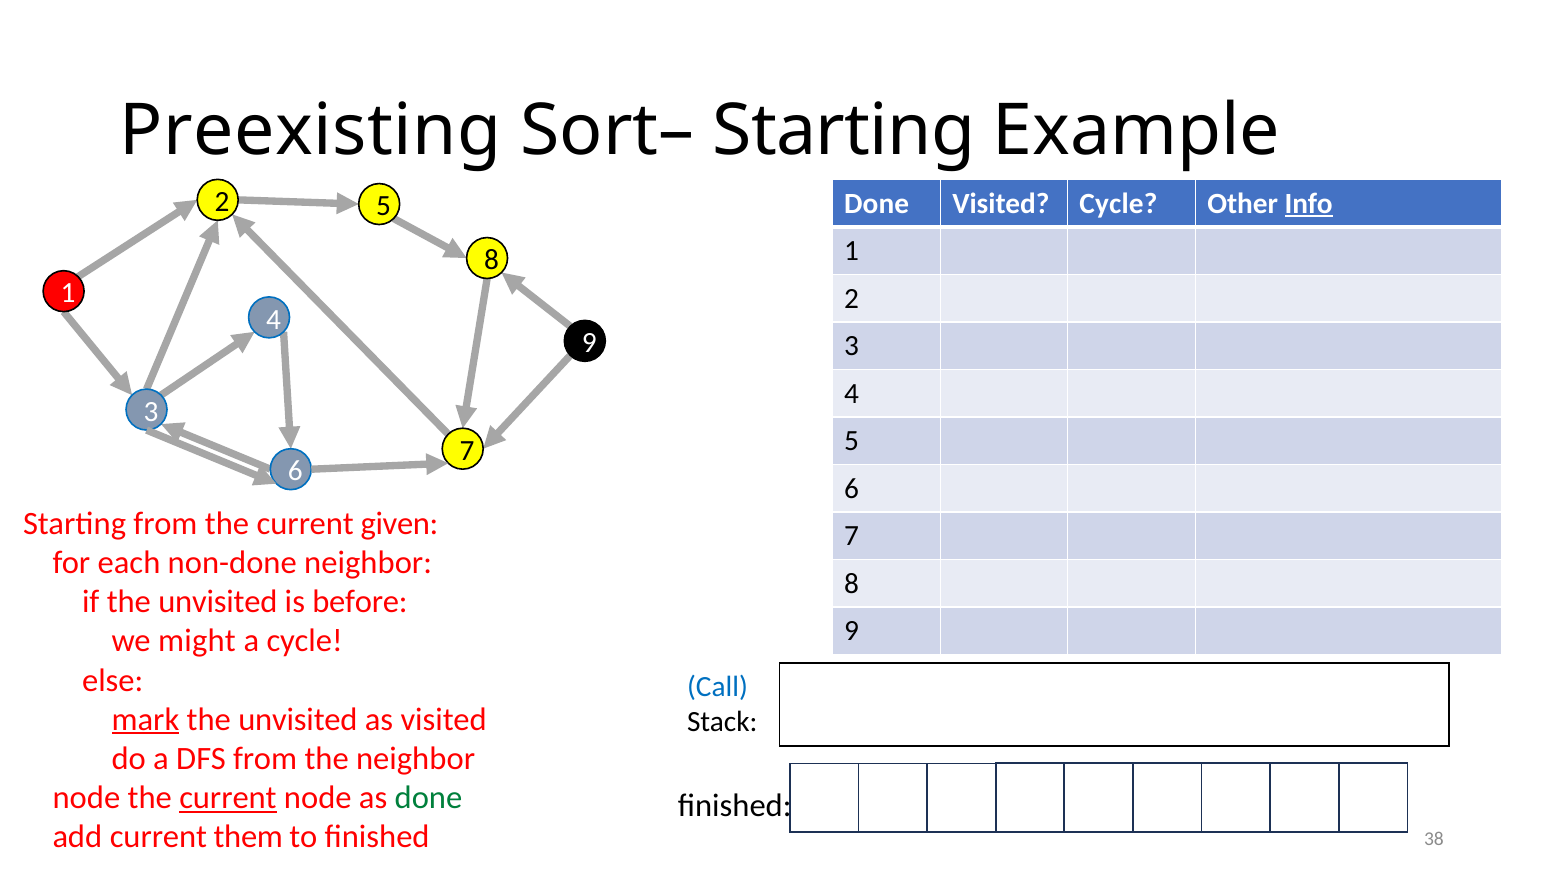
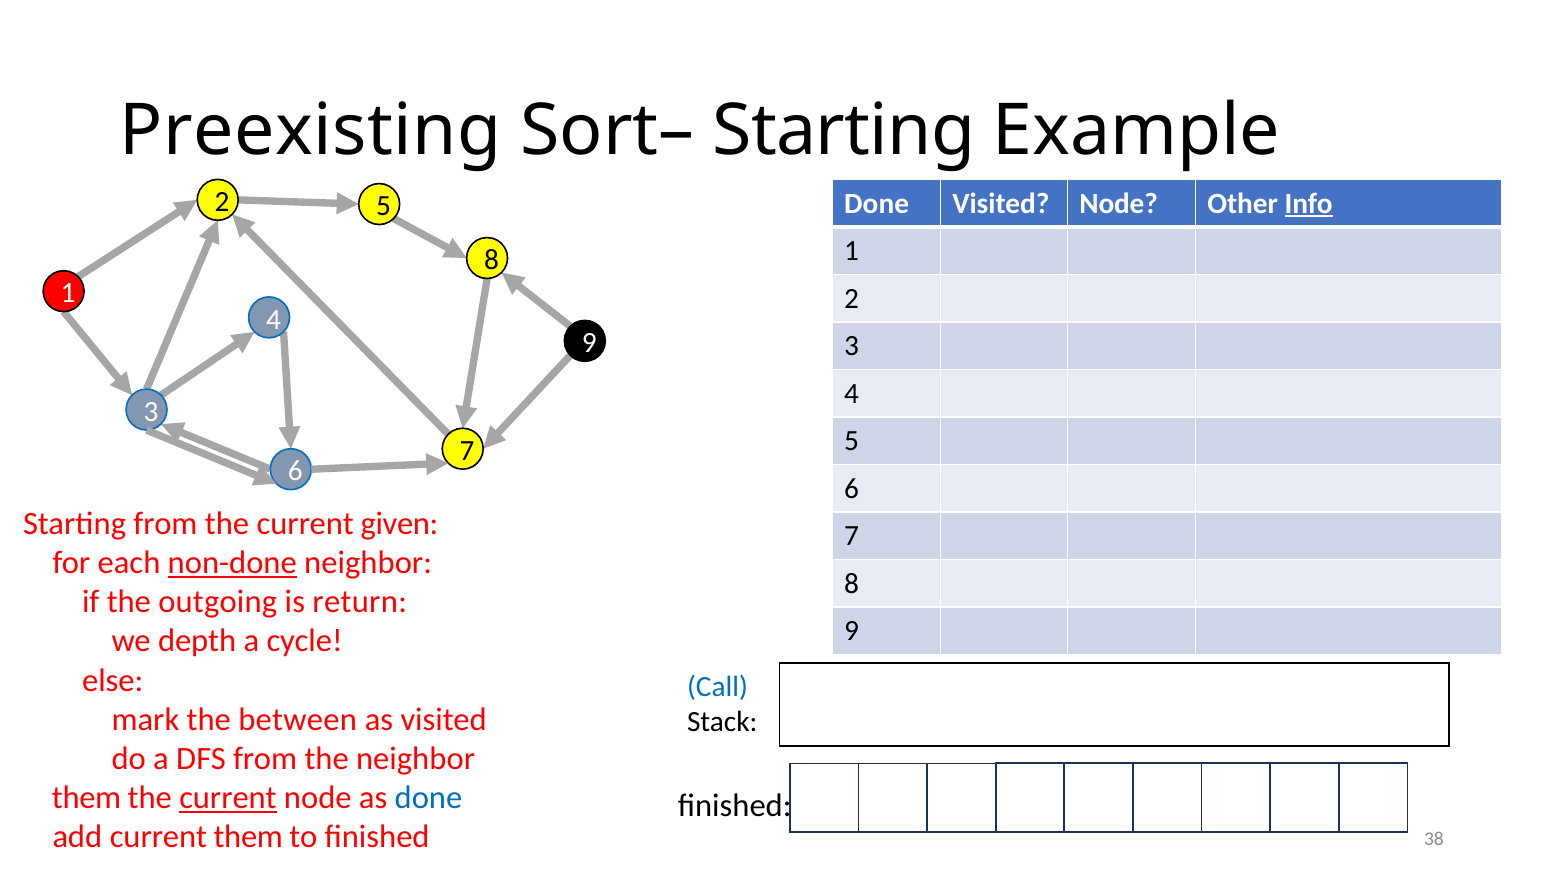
Visited Cycle: Cycle -> Node
non-done underline: none -> present
if the unvisited: unvisited -> outgoing
before: before -> return
might: might -> depth
mark underline: present -> none
unvisited at (298, 720): unvisited -> between
node at (86, 798): node -> them
done at (428, 798) colour: green -> blue
